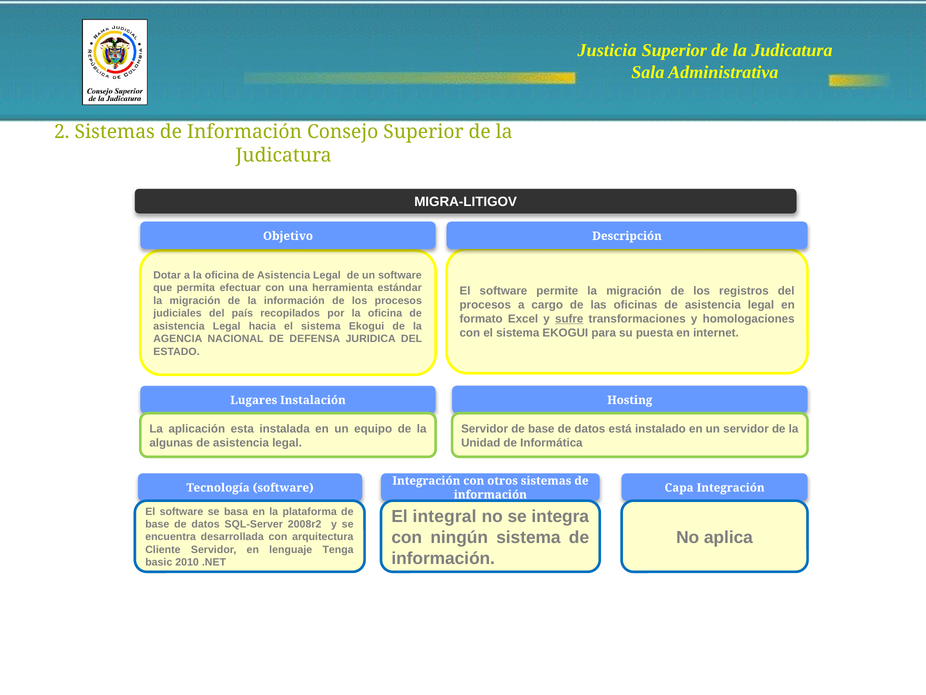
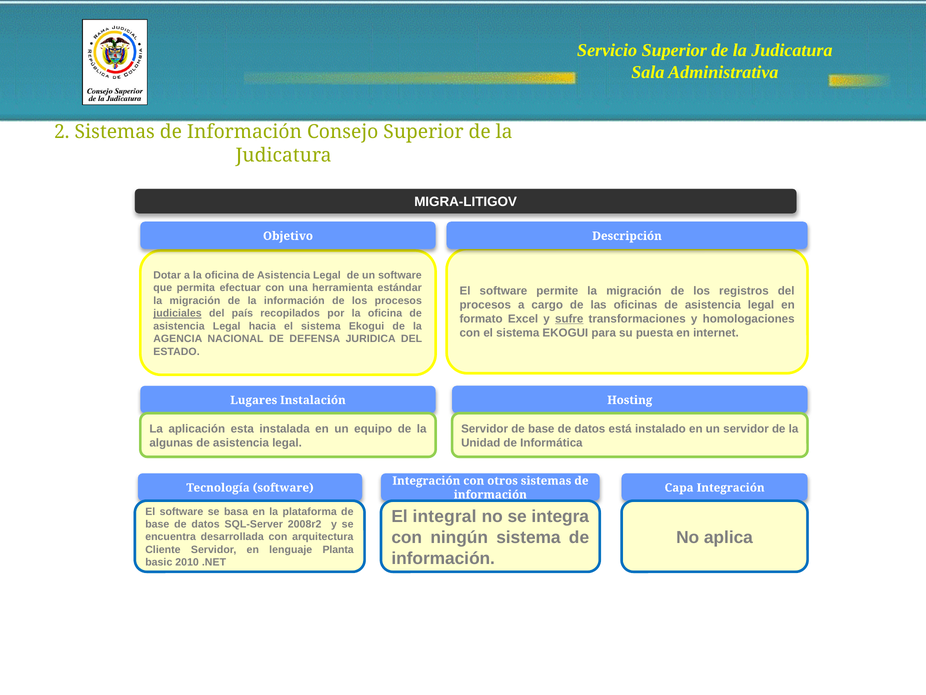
Justicia: Justicia -> Servicio
judiciales underline: none -> present
Tenga: Tenga -> Planta
